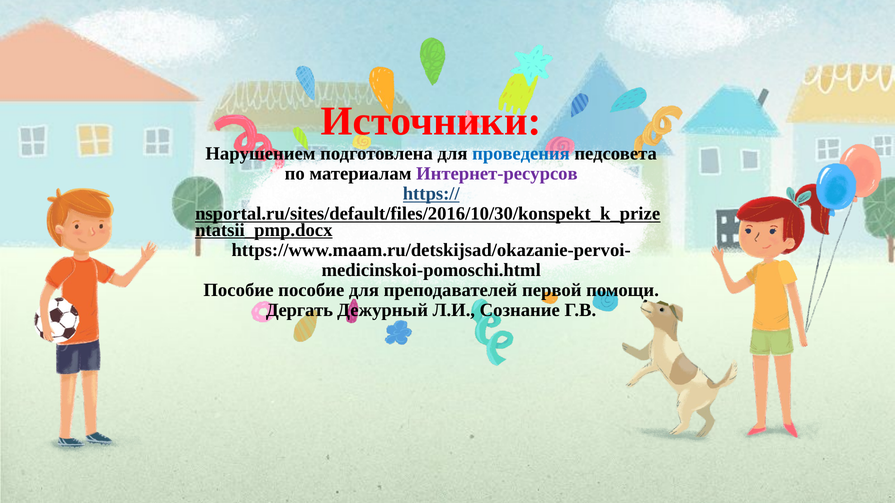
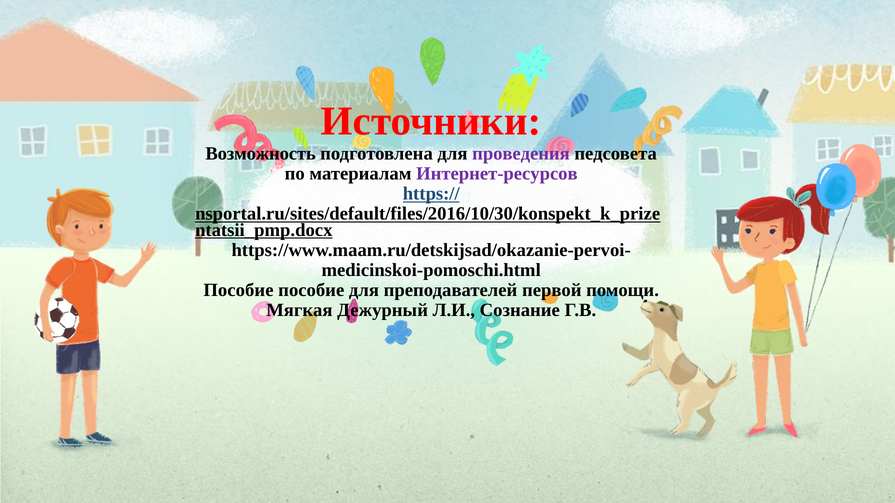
Нарушением: Нарушением -> Возможность
проведения colour: blue -> purple
Дергать: Дергать -> Мягкая
